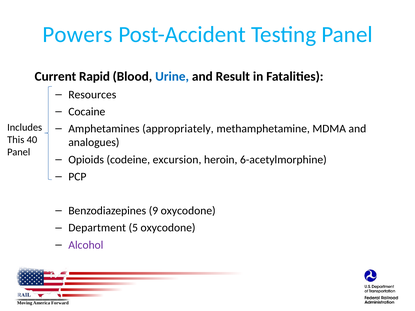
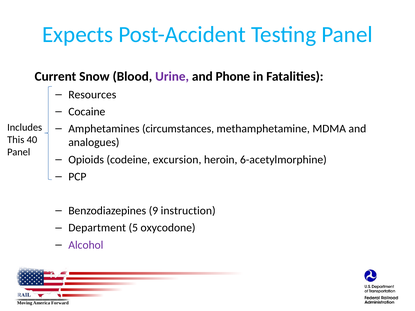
Powers: Powers -> Expects
Rapid: Rapid -> Snow
Urine colour: blue -> purple
Result: Result -> Phone
appropriately: appropriately -> circumstances
9 oxycodone: oxycodone -> instruction
